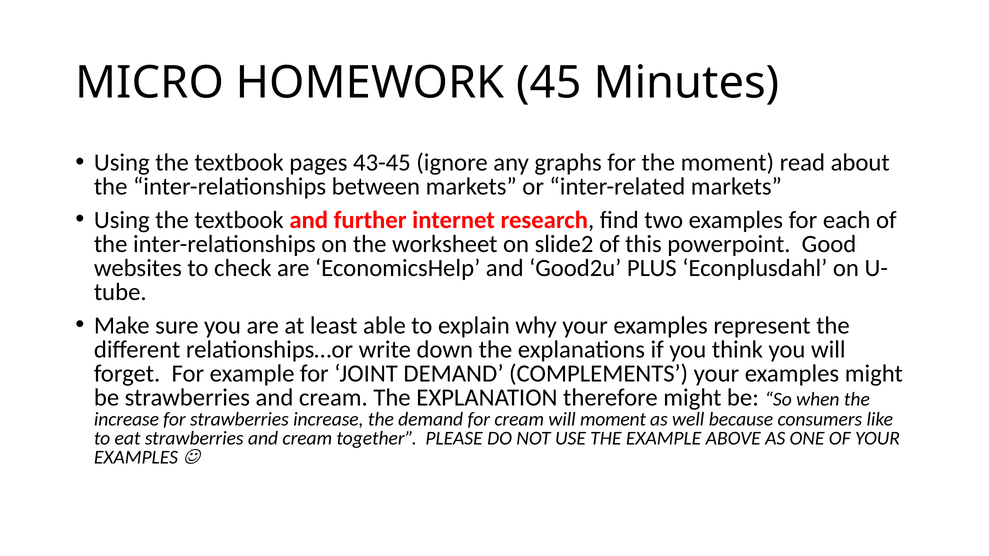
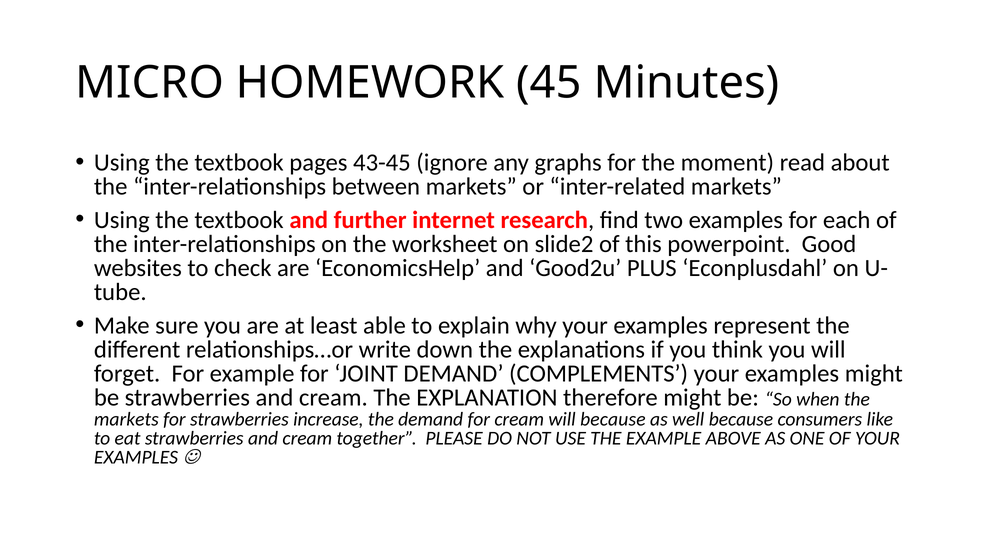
increase at (126, 419): increase -> markets
will moment: moment -> because
